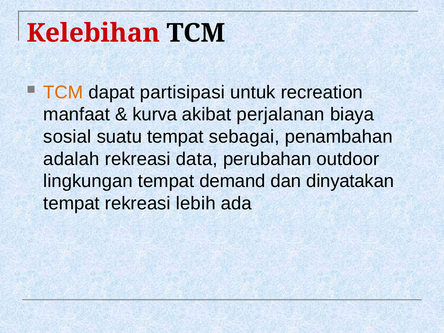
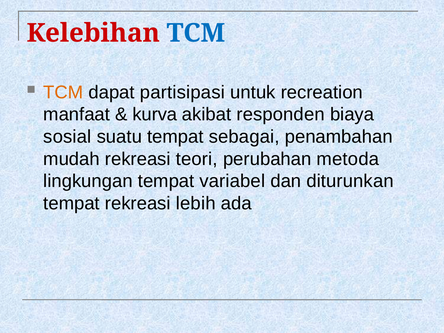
TCM at (196, 33) colour: black -> blue
perjalanan: perjalanan -> responden
adalah: adalah -> mudah
data: data -> teori
outdoor: outdoor -> metoda
demand: demand -> variabel
dinyatakan: dinyatakan -> diturunkan
